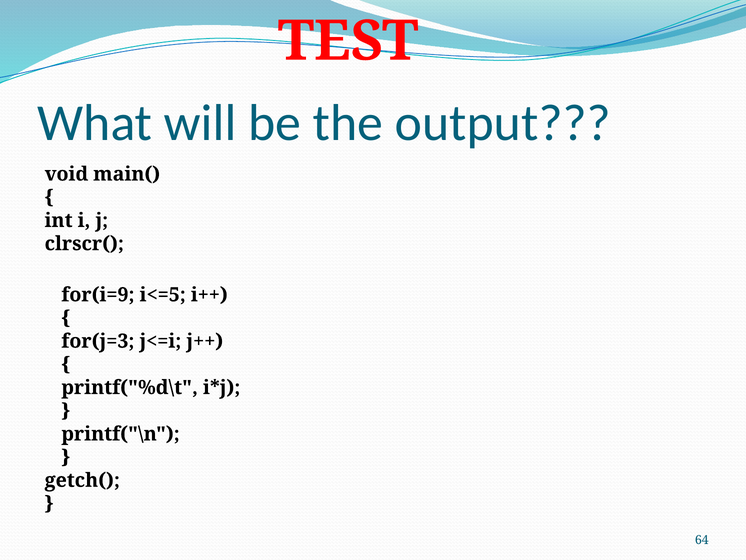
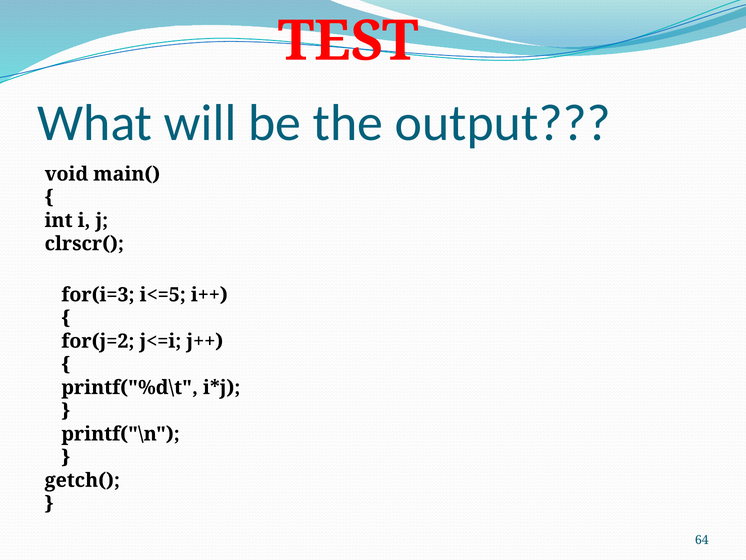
for(i=9: for(i=9 -> for(i=3
for(j=3: for(j=3 -> for(j=2
